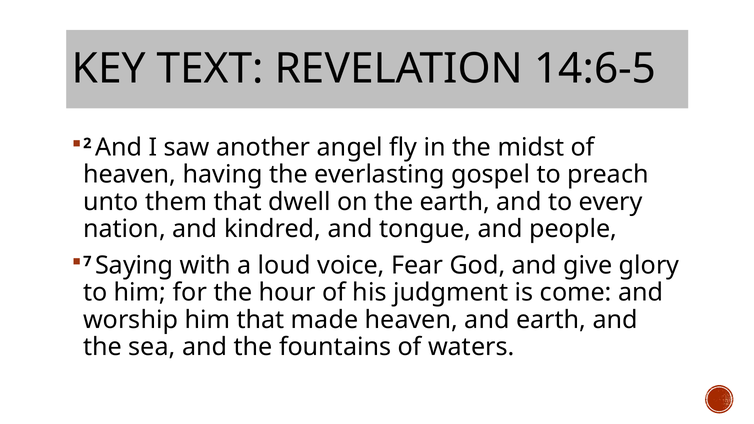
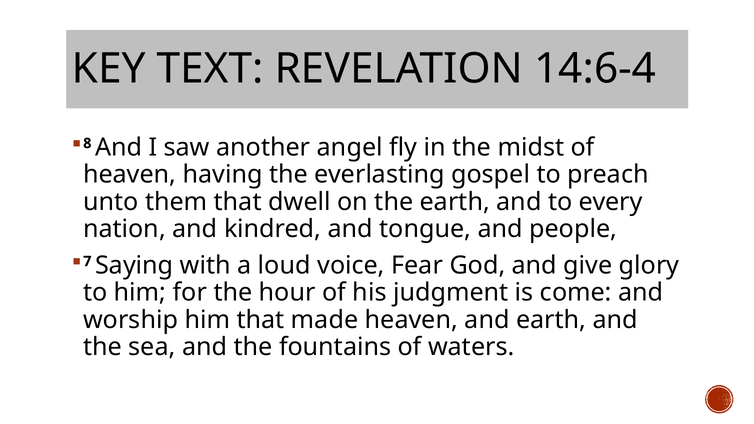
14:6-5: 14:6-5 -> 14:6-4
2: 2 -> 8
